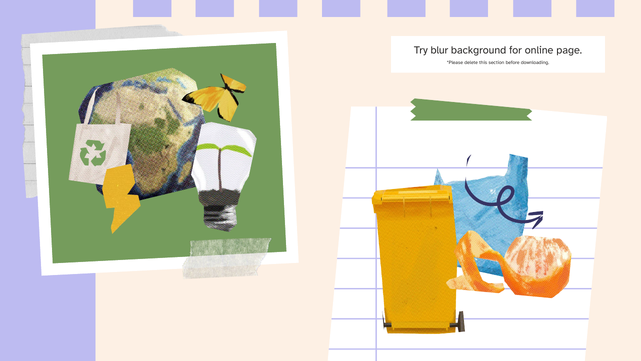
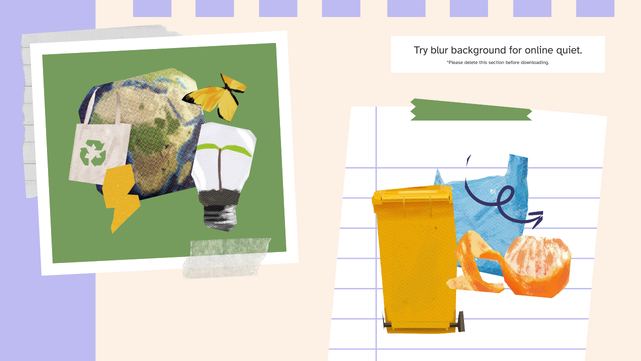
page: page -> quiet
